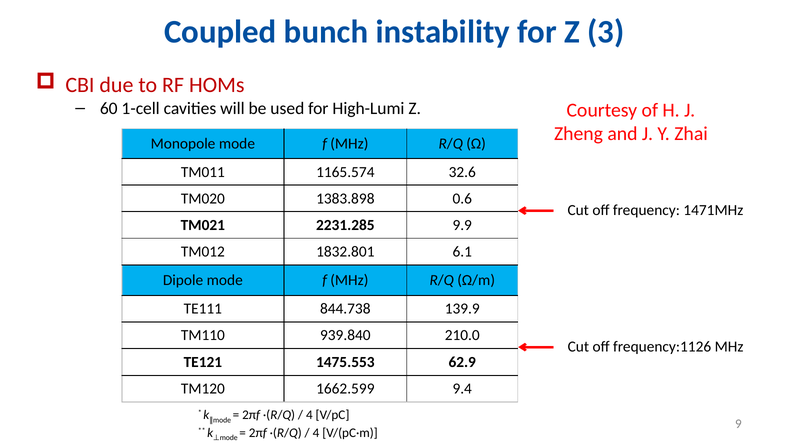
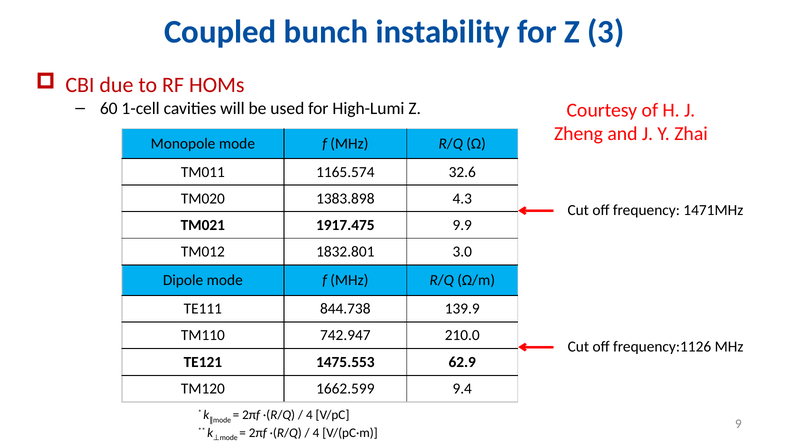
0.6: 0.6 -> 4.3
2231.285: 2231.285 -> 1917.475
6.1: 6.1 -> 3.0
939.840: 939.840 -> 742.947
